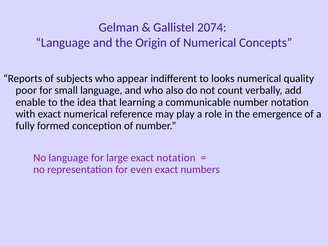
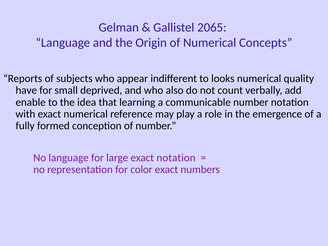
2074: 2074 -> 2065
poor: poor -> have
small language: language -> deprived
even: even -> color
